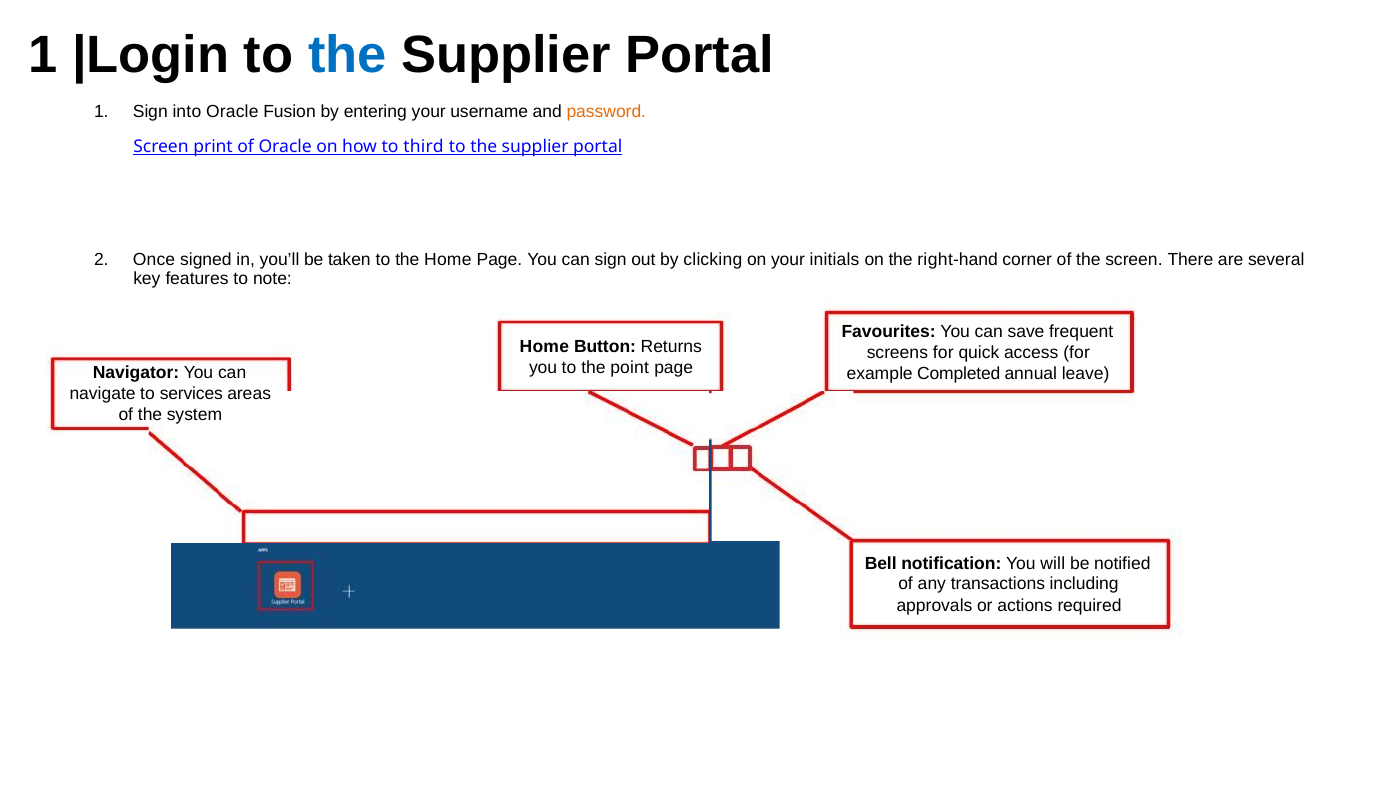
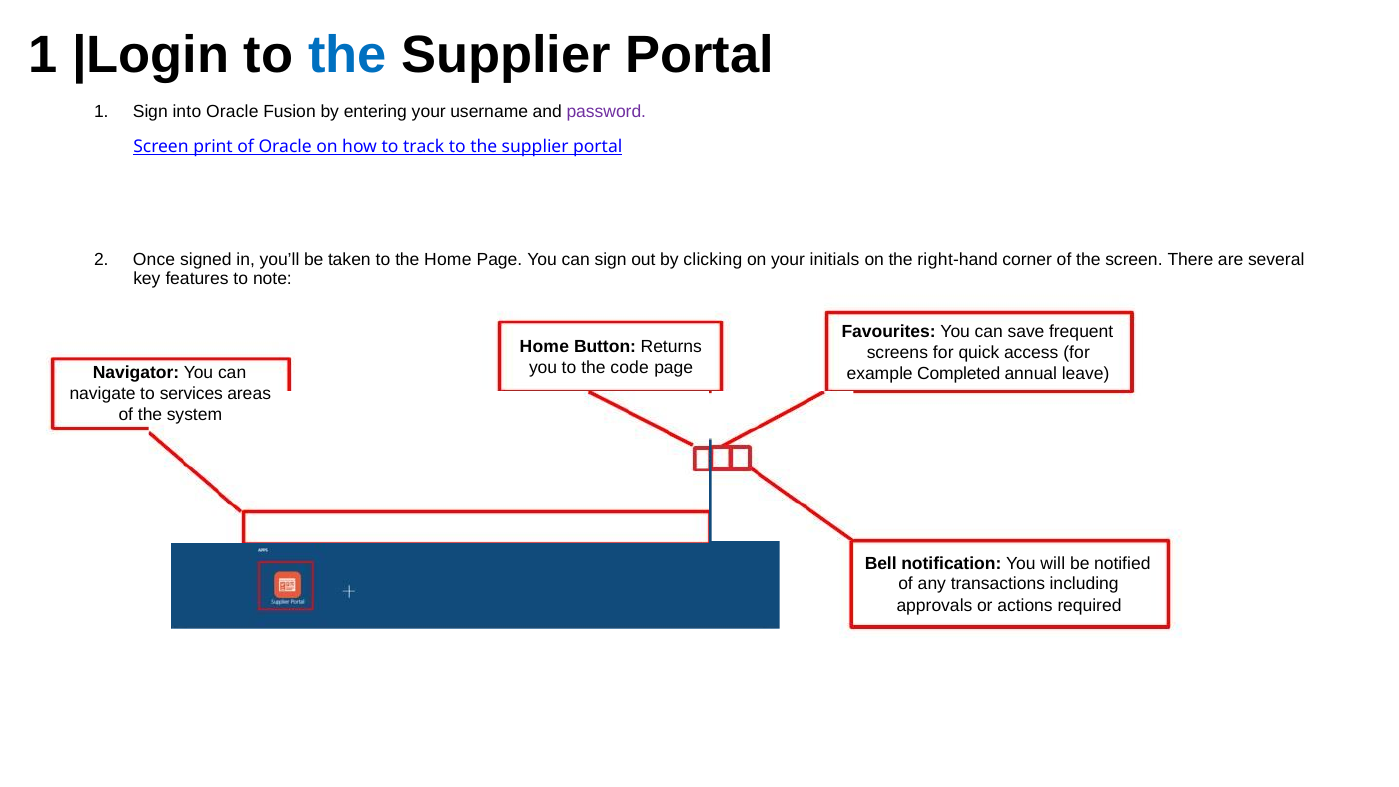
password colour: orange -> purple
third: third -> track
point: point -> code
